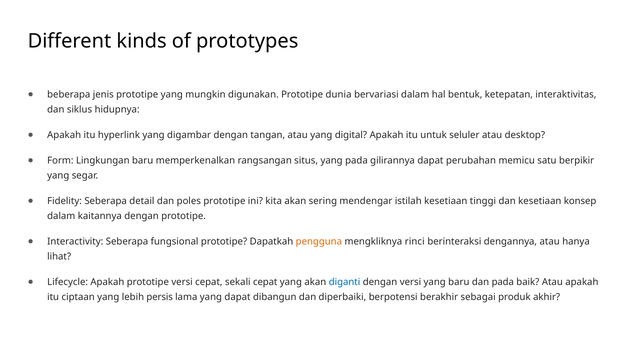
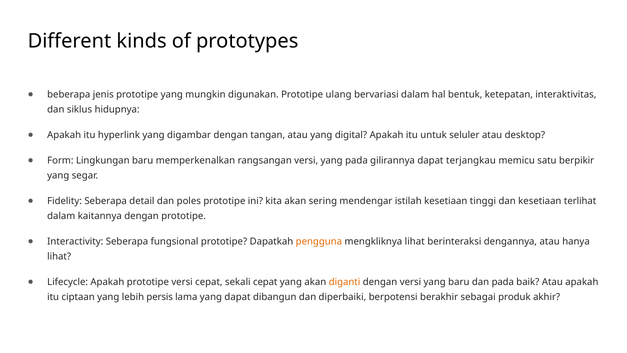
dunia: dunia -> ulang
rangsangan situs: situs -> versi
perubahan: perubahan -> terjangkau
konsep: konsep -> terlihat
mengkliknya rinci: rinci -> lihat
diganti colour: blue -> orange
